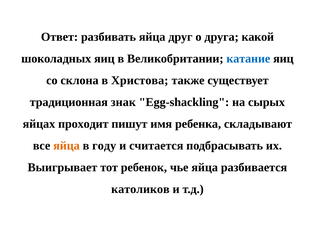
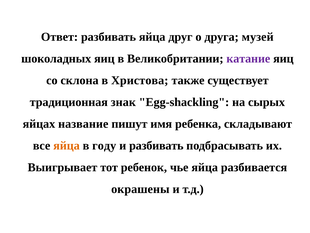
какой: какой -> музей
катание colour: blue -> purple
проходит: проходит -> название
и считается: считается -> разбивать
католиков: католиков -> окрашены
